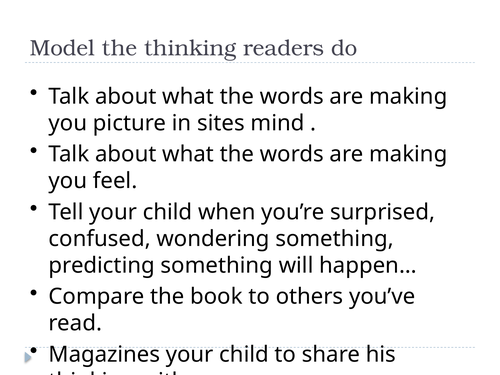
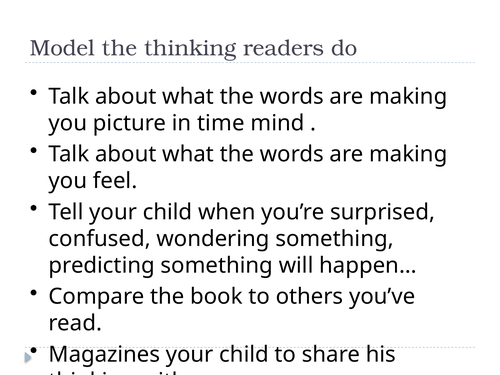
sites: sites -> time
